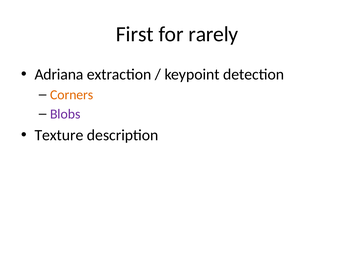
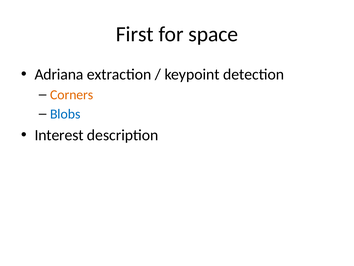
rarely: rarely -> space
Blobs colour: purple -> blue
Texture: Texture -> Interest
